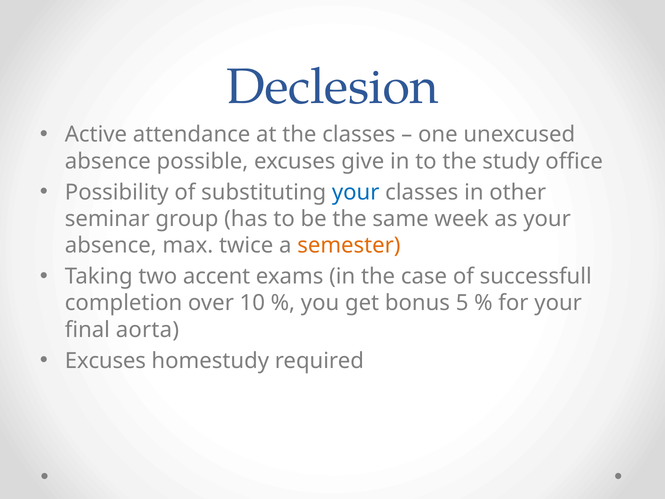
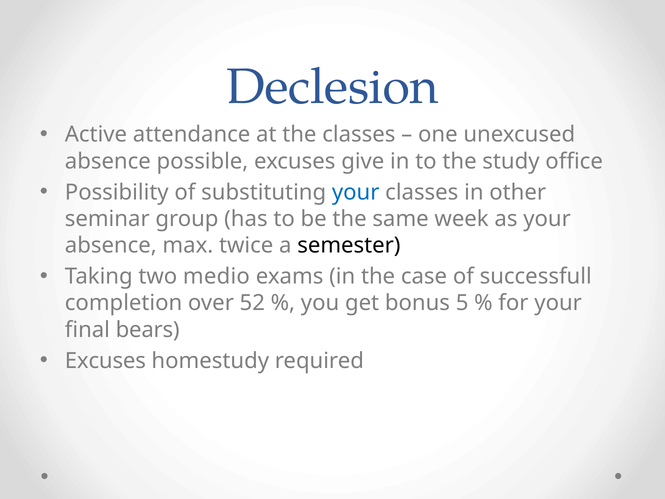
semester colour: orange -> black
accent: accent -> medio
10: 10 -> 52
aorta: aorta -> bears
